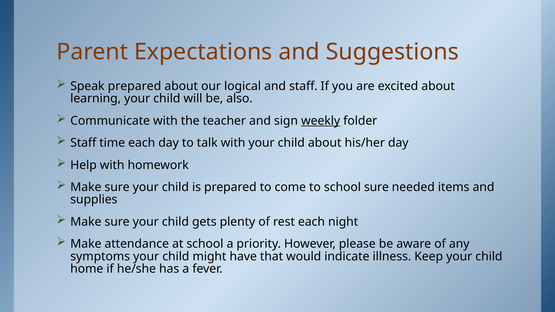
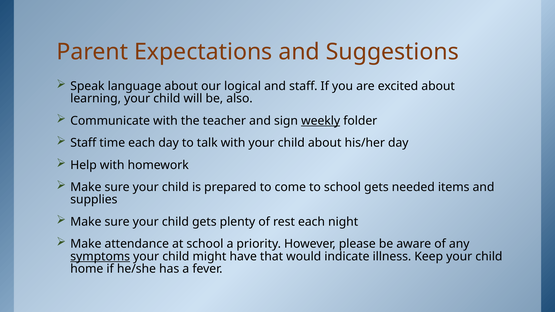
Speak prepared: prepared -> language
school sure: sure -> gets
symptoms underline: none -> present
